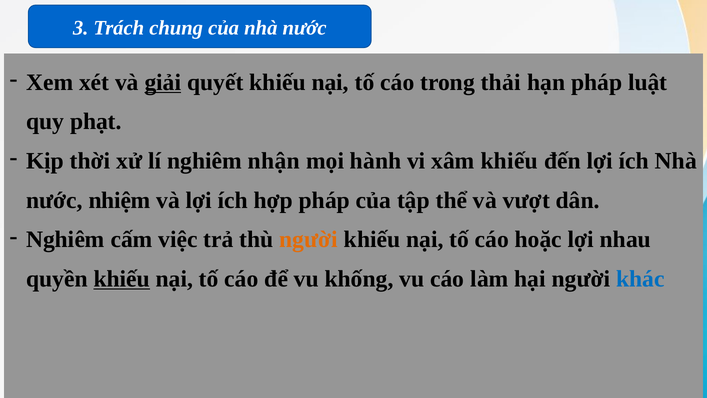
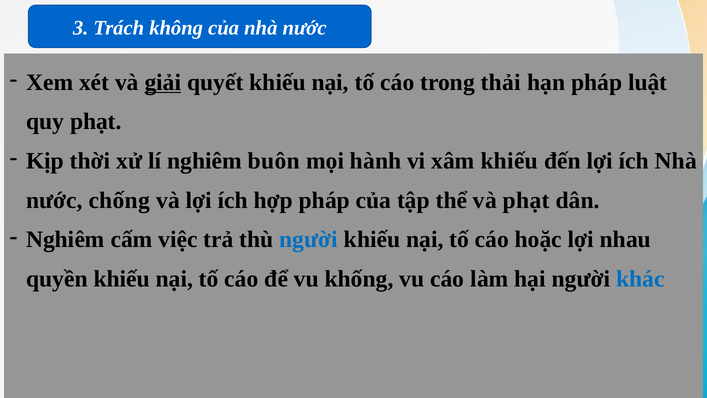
chung: chung -> không
nhận: nhận -> buôn
nhiệm: nhiệm -> chống
và vượt: vượt -> phạt
người at (309, 239) colour: orange -> blue
khiếu at (122, 279) underline: present -> none
